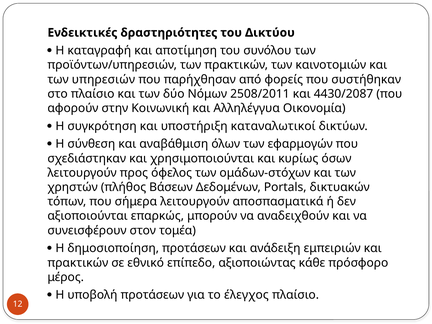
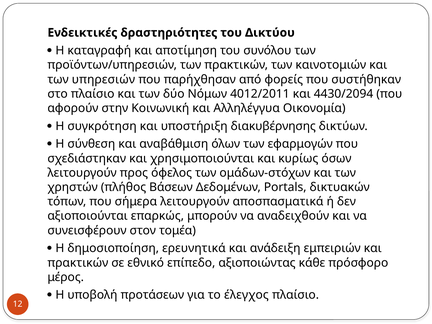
2508/2011: 2508/2011 -> 4012/2011
4430/2087: 4430/2087 -> 4430/2094
καταναλωτικοί: καταναλωτικοί -> διακυβέρνησης
δημοσιοποίηση προτάσεων: προτάσεων -> ερευνητικά
